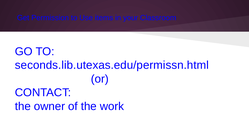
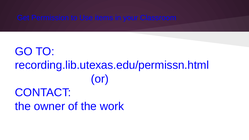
seconds.lib.utexas.edu/permissn.html: seconds.lib.utexas.edu/permissn.html -> recording.lib.utexas.edu/permissn.html
